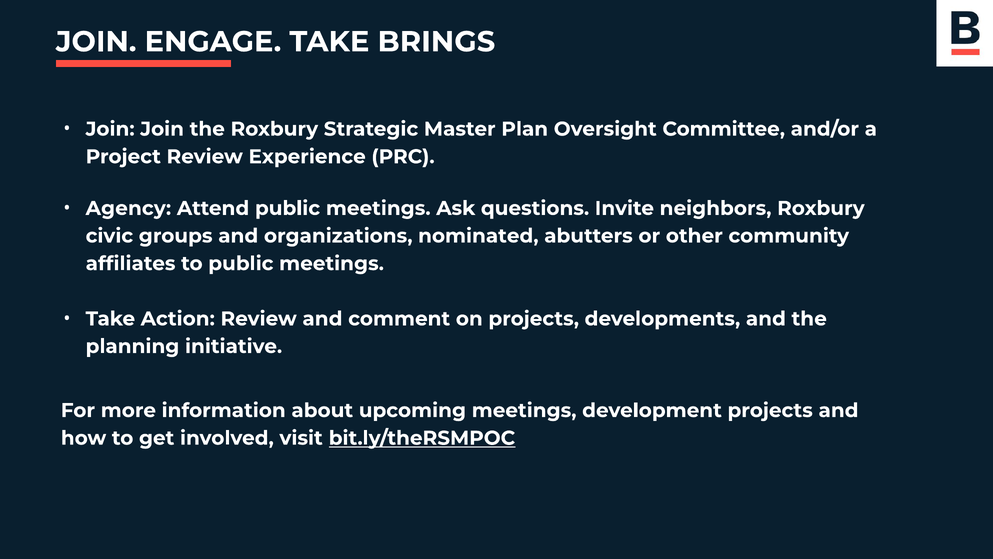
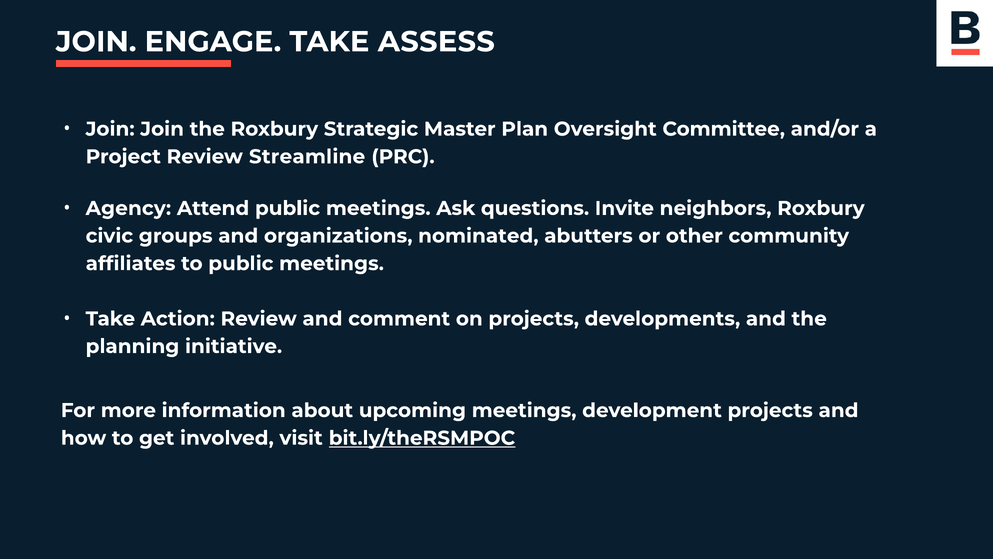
BRINGS: BRINGS -> ASSESS
Experience: Experience -> Streamline
